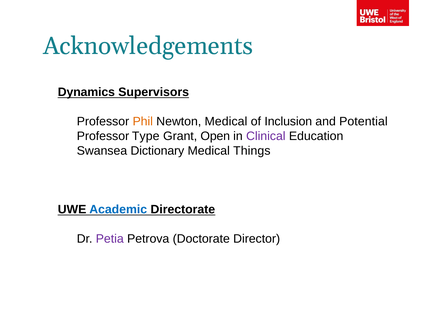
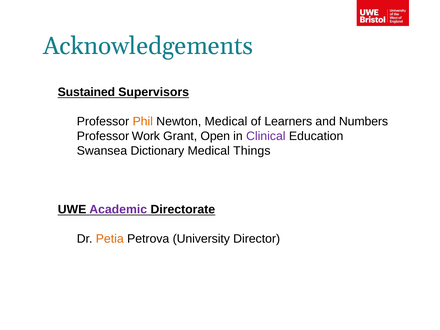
Dynamics: Dynamics -> Sustained
Inclusion: Inclusion -> Learners
Potential: Potential -> Numbers
Type: Type -> Work
Academic colour: blue -> purple
Petia colour: purple -> orange
Doctorate: Doctorate -> University
